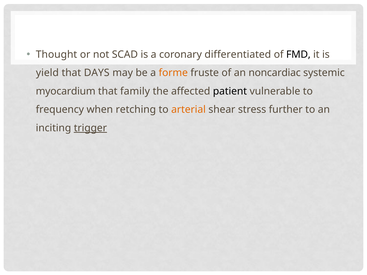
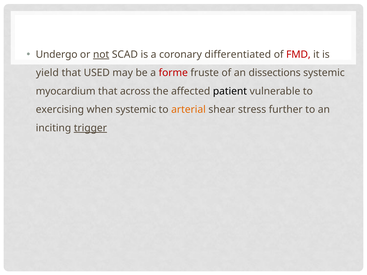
Thought: Thought -> Undergo
not underline: none -> present
FMD colour: black -> red
DAYS: DAYS -> USED
forme colour: orange -> red
noncardiac: noncardiac -> dissections
family: family -> across
frequency: frequency -> exercising
when retching: retching -> systemic
